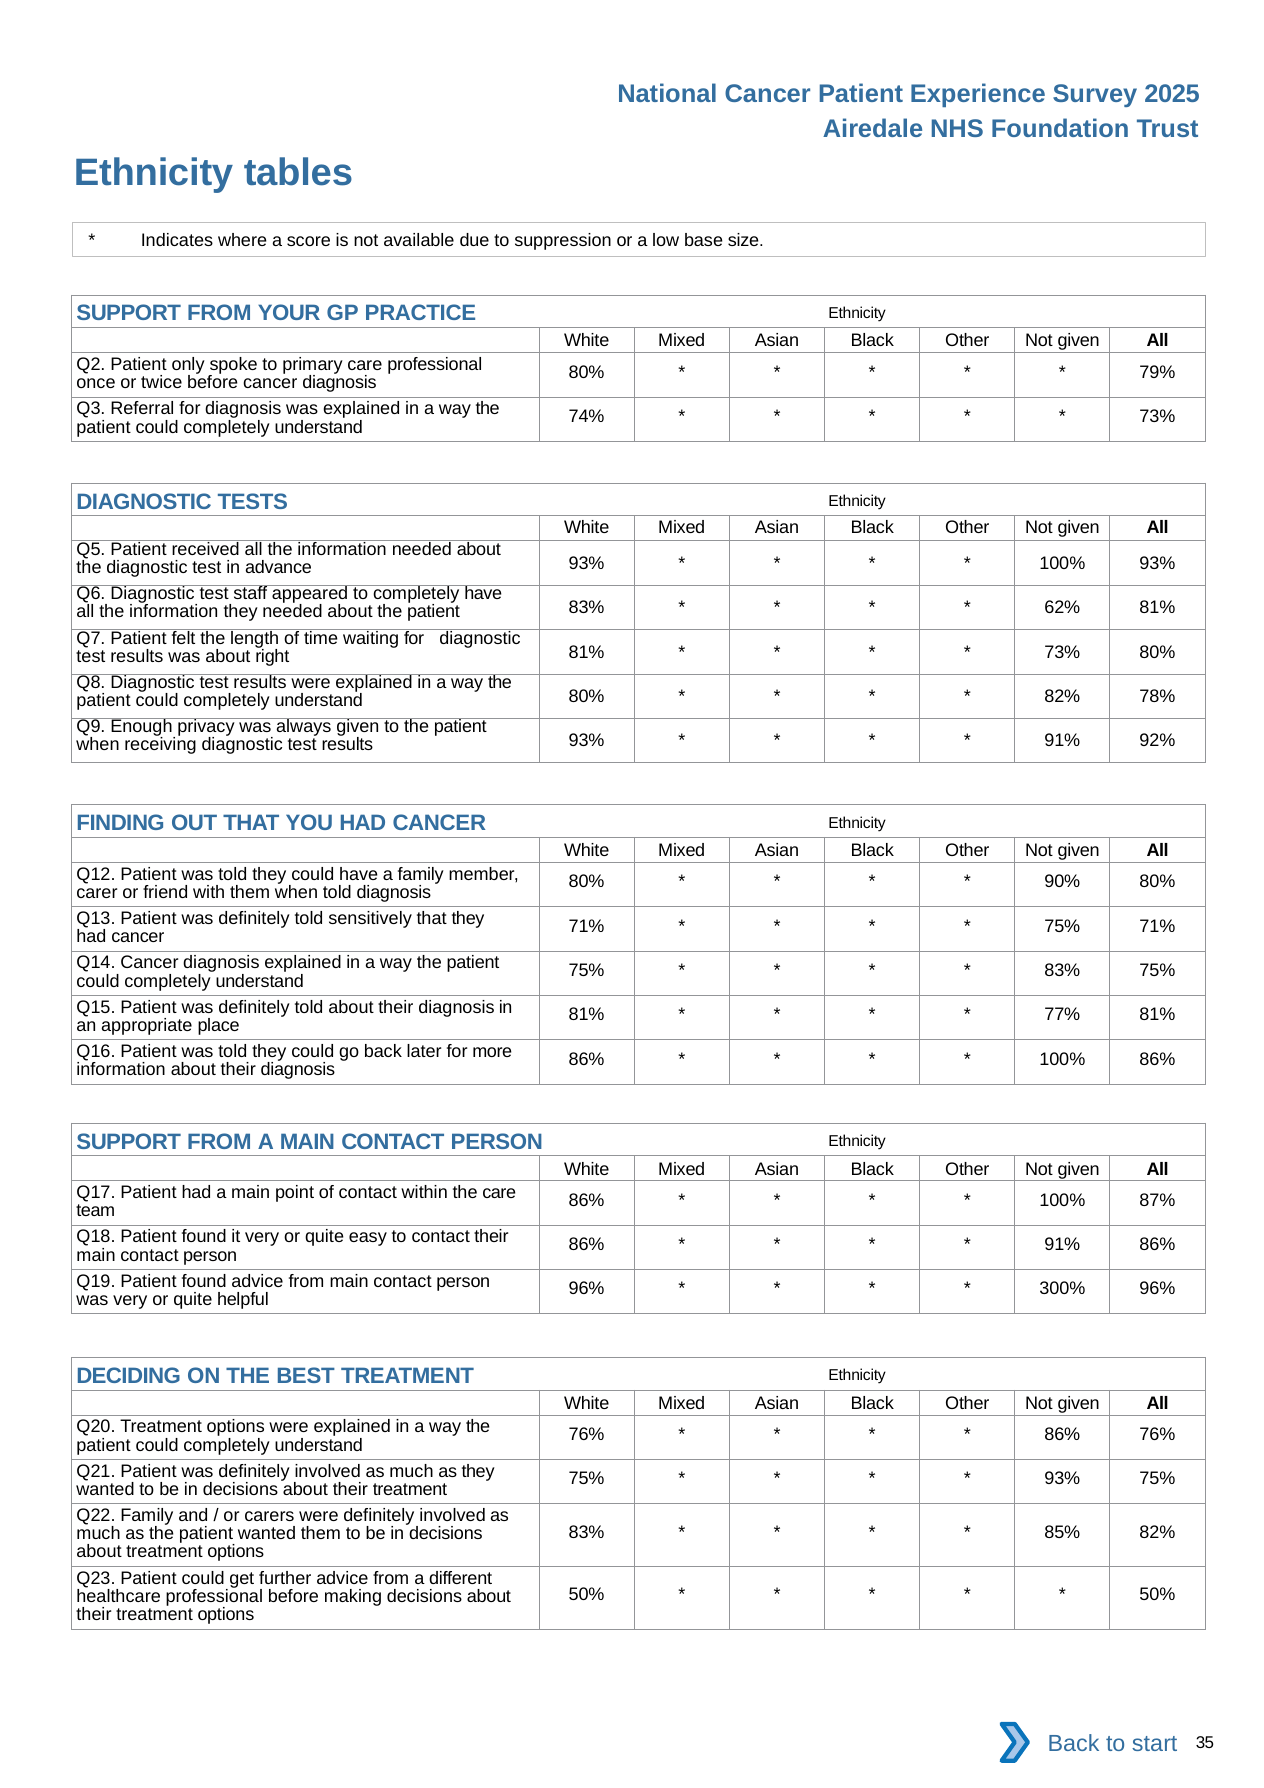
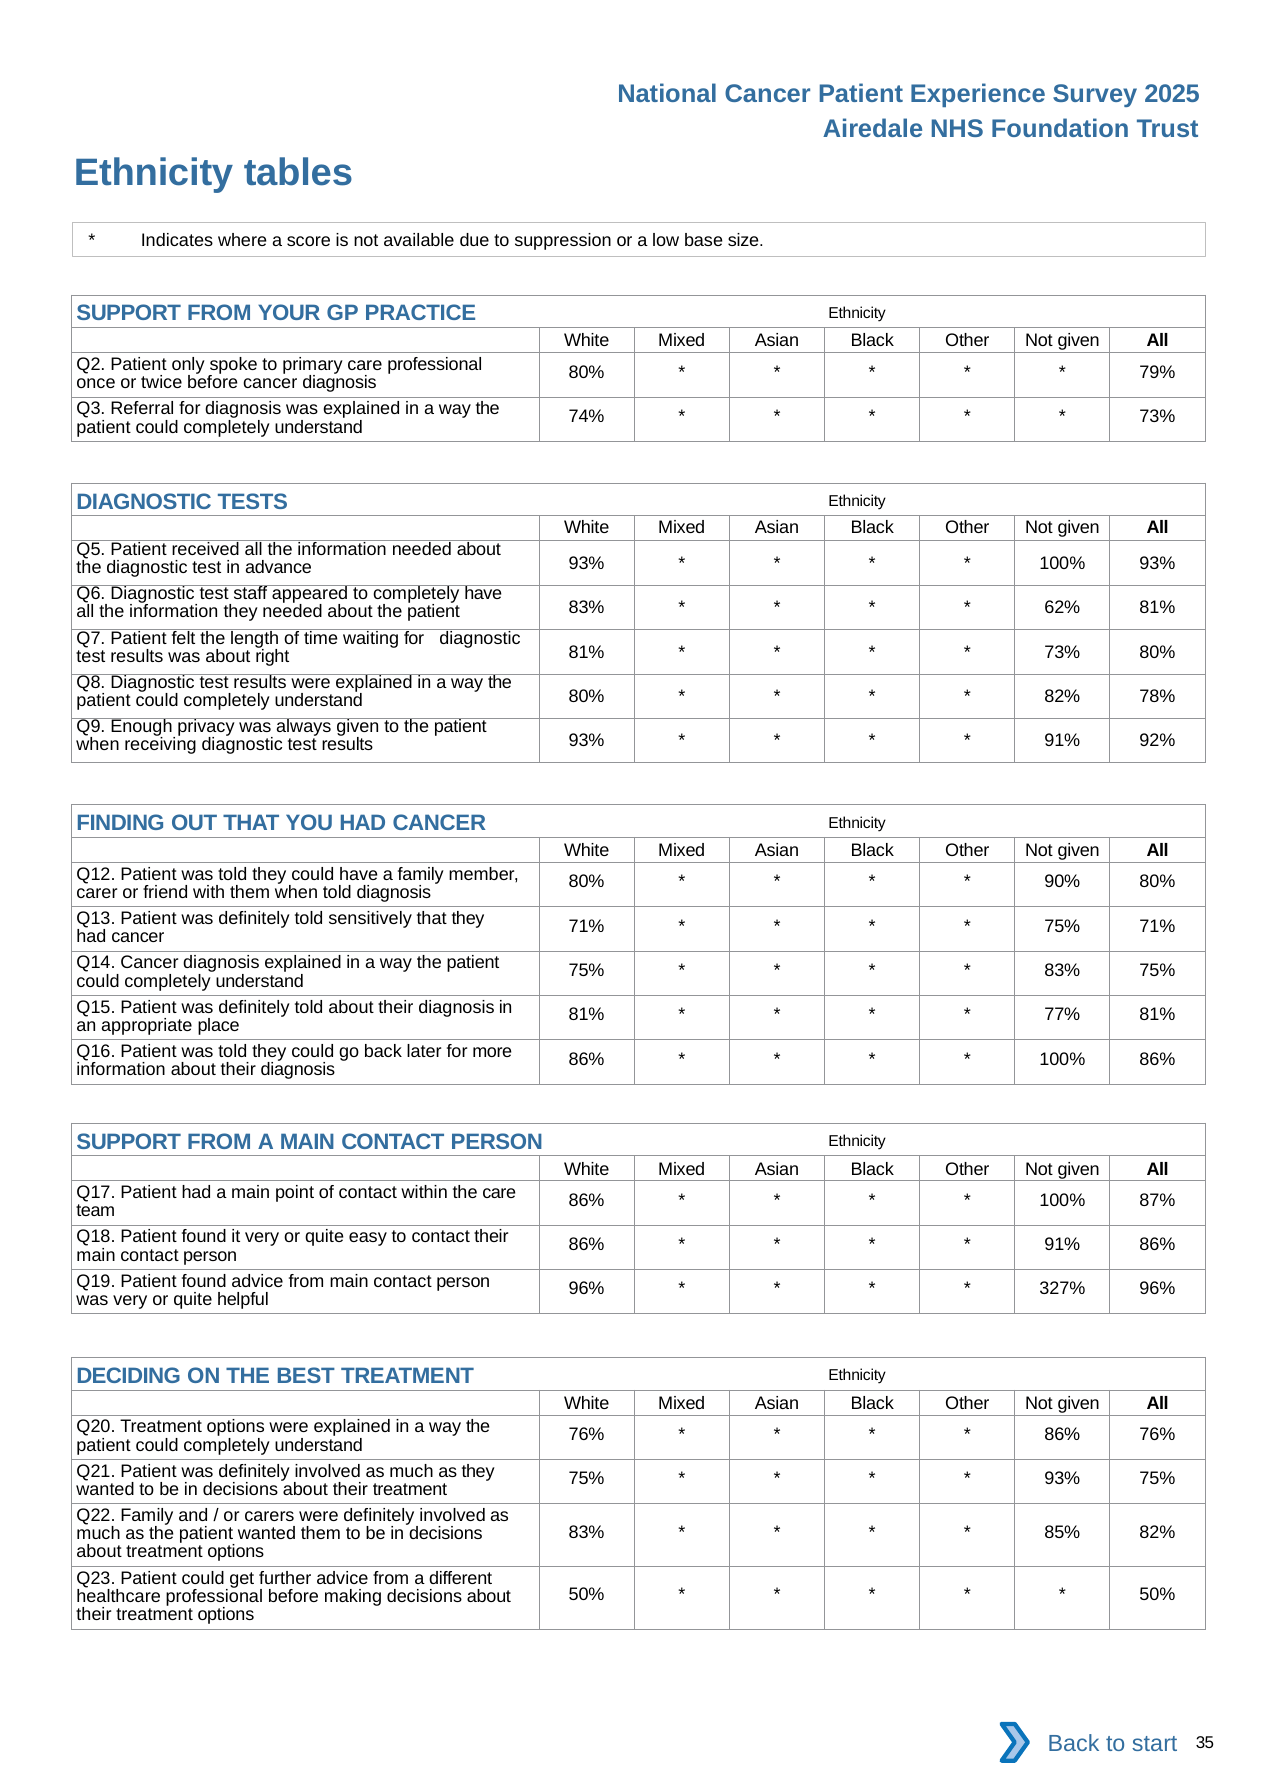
300%: 300% -> 327%
